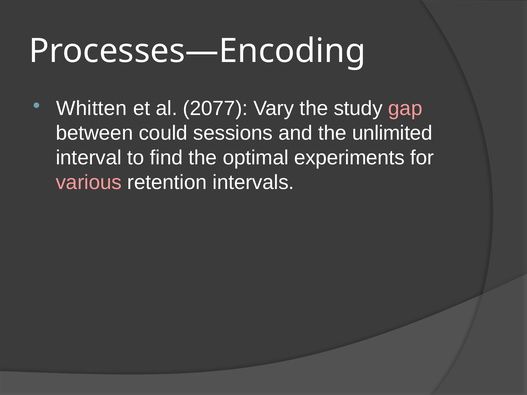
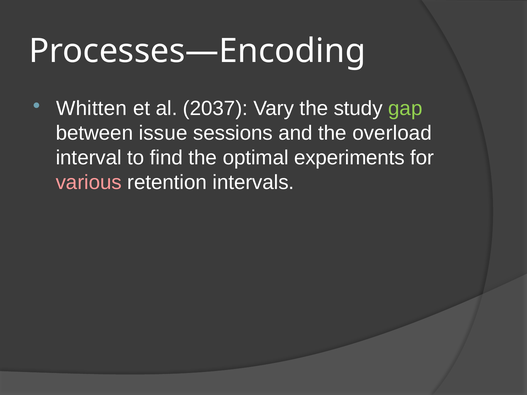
2077: 2077 -> 2037
gap colour: pink -> light green
could: could -> issue
unlimited: unlimited -> overload
